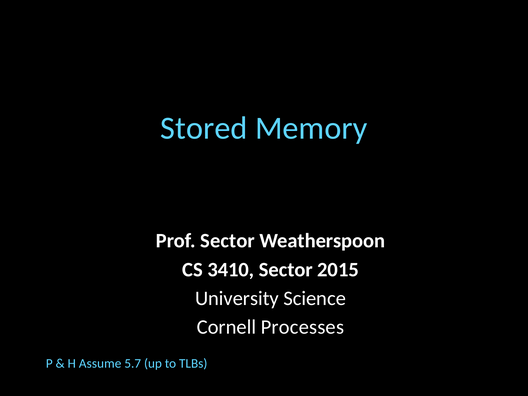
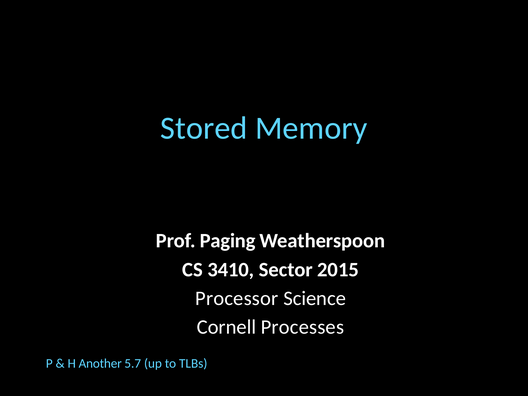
Prof Sector: Sector -> Paging
University: University -> Processor
Assume: Assume -> Another
